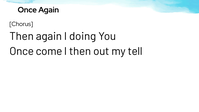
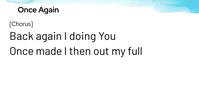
Then at (22, 36): Then -> Back
come: come -> made
tell: tell -> full
